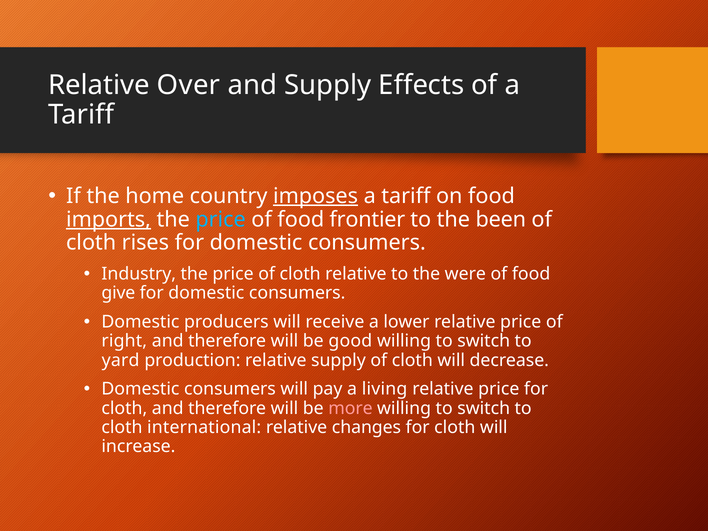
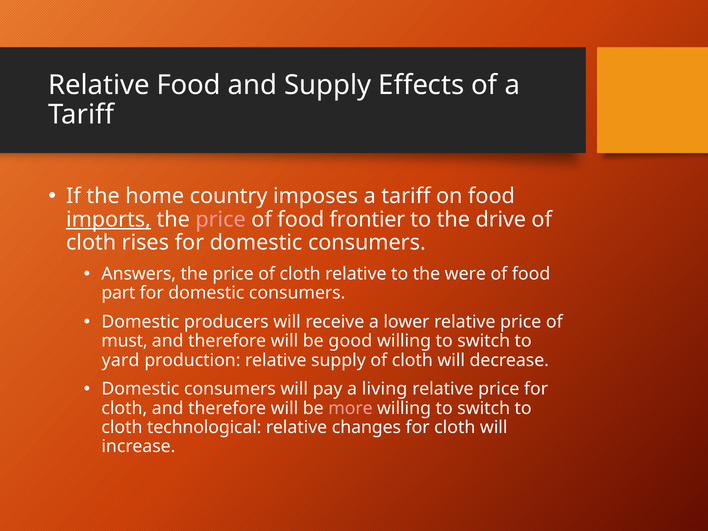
Relative Over: Over -> Food
imposes underline: present -> none
price at (221, 219) colour: light blue -> pink
been: been -> drive
Industry: Industry -> Answers
give: give -> part
right: right -> must
international: international -> technological
